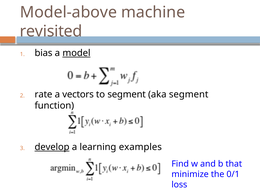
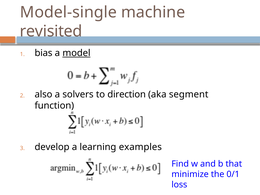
Model-above: Model-above -> Model-single
rate: rate -> also
vectors: vectors -> solvers
to segment: segment -> direction
develop underline: present -> none
